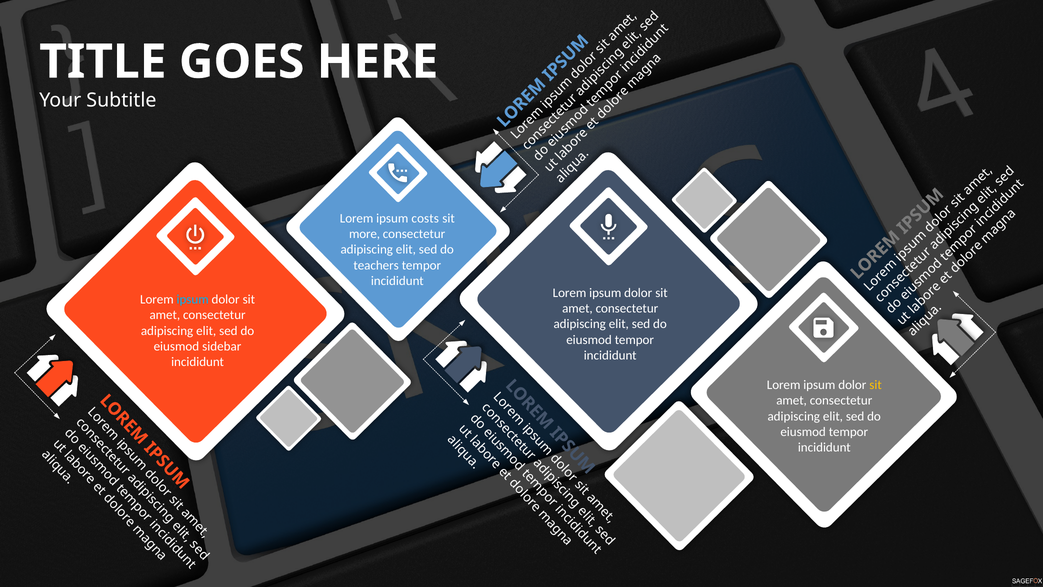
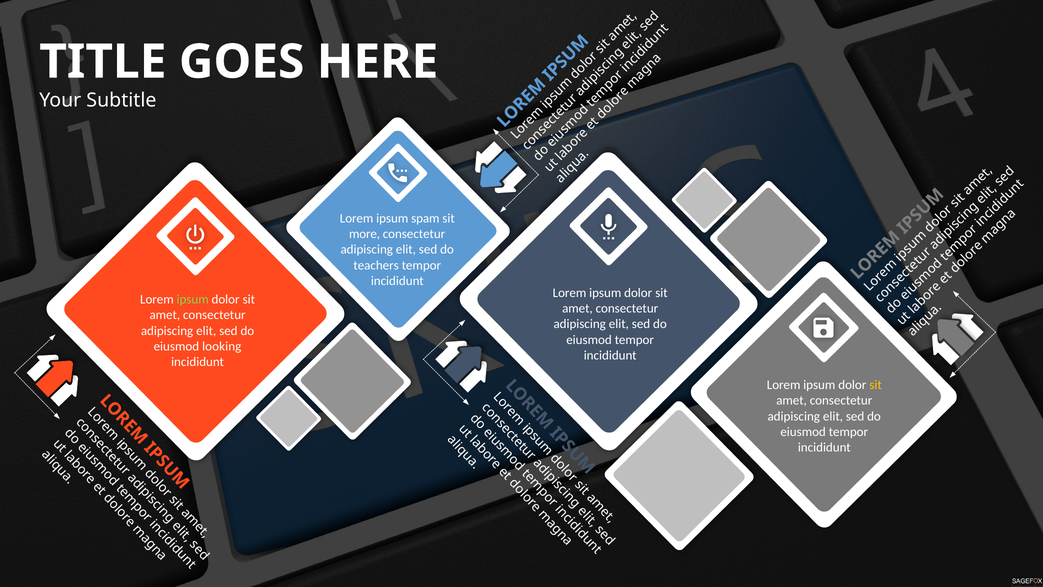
costs: costs -> spam
ipsum at (193, 299) colour: light blue -> light green
sidebar: sidebar -> looking
